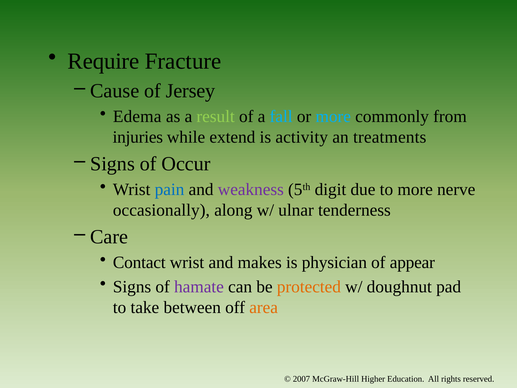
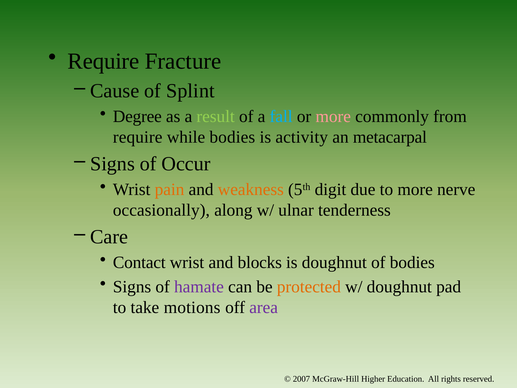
Jersey: Jersey -> Splint
Edema: Edema -> Degree
more at (333, 116) colour: light blue -> pink
injuries at (138, 137): injuries -> require
while extend: extend -> bodies
treatments: treatments -> metacarpal
pain colour: blue -> orange
weakness colour: purple -> orange
makes: makes -> blocks
is physician: physician -> doughnut
of appear: appear -> bodies
between: between -> motions
area colour: orange -> purple
